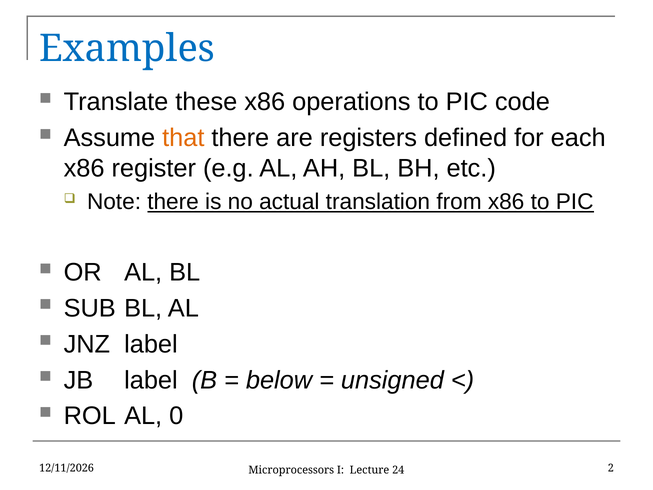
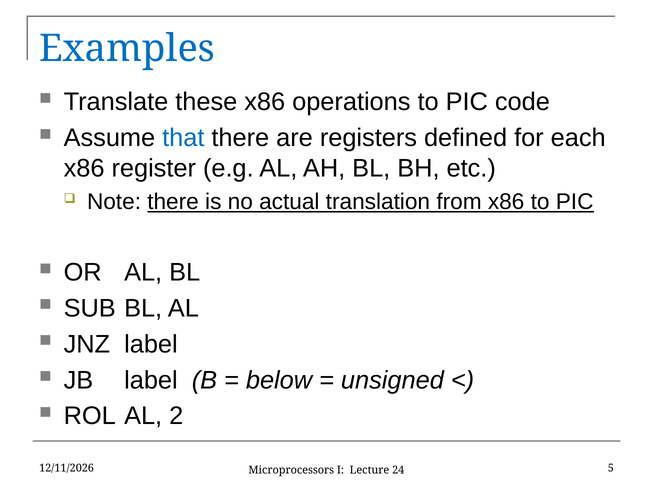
that colour: orange -> blue
0: 0 -> 2
2: 2 -> 5
